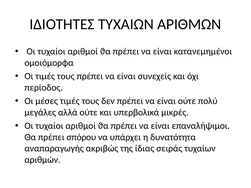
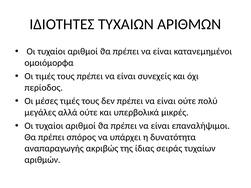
σπόρου: σπόρου -> σπόρος
